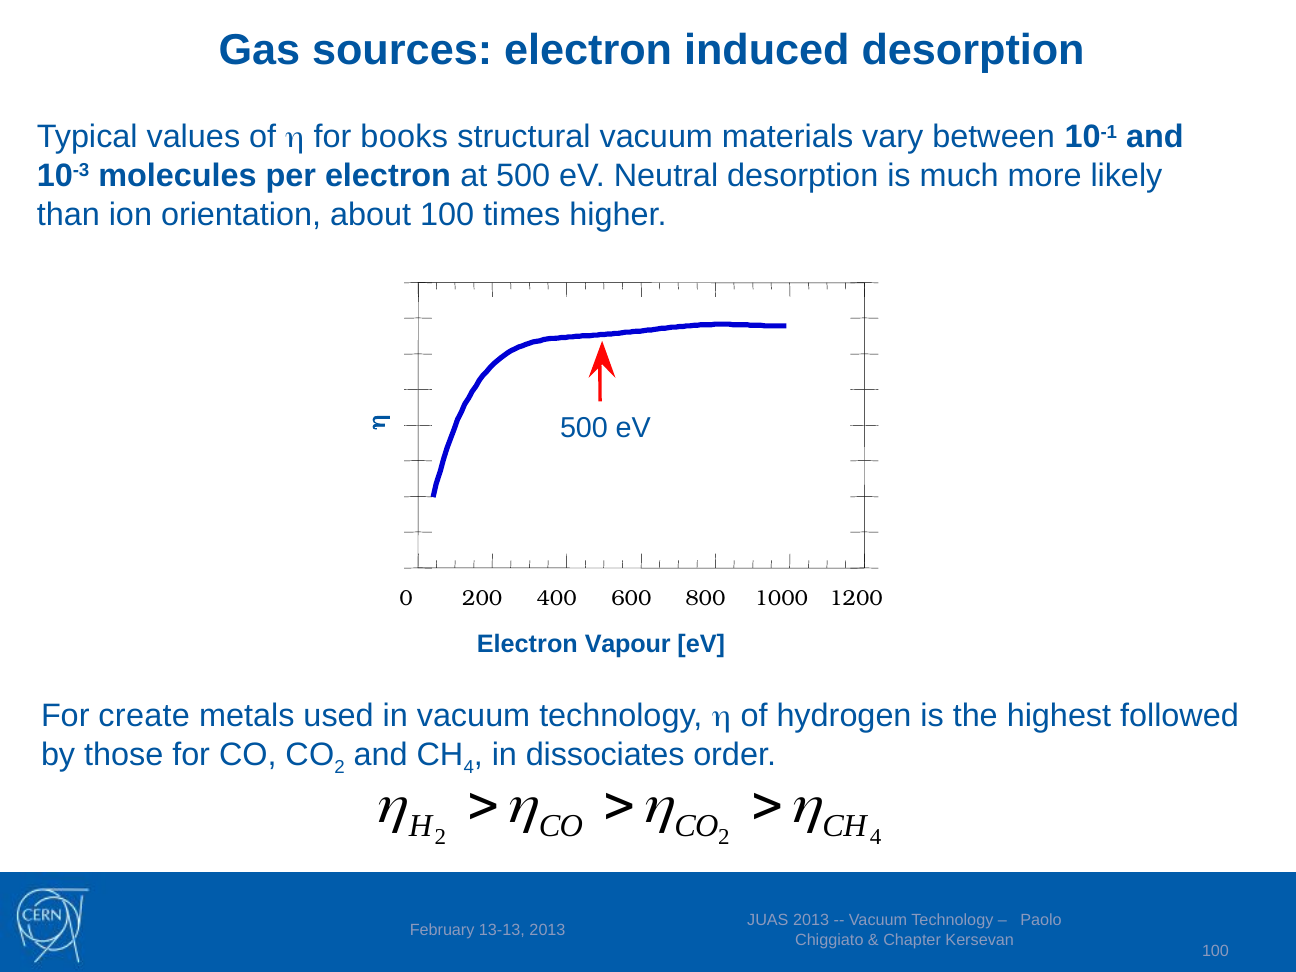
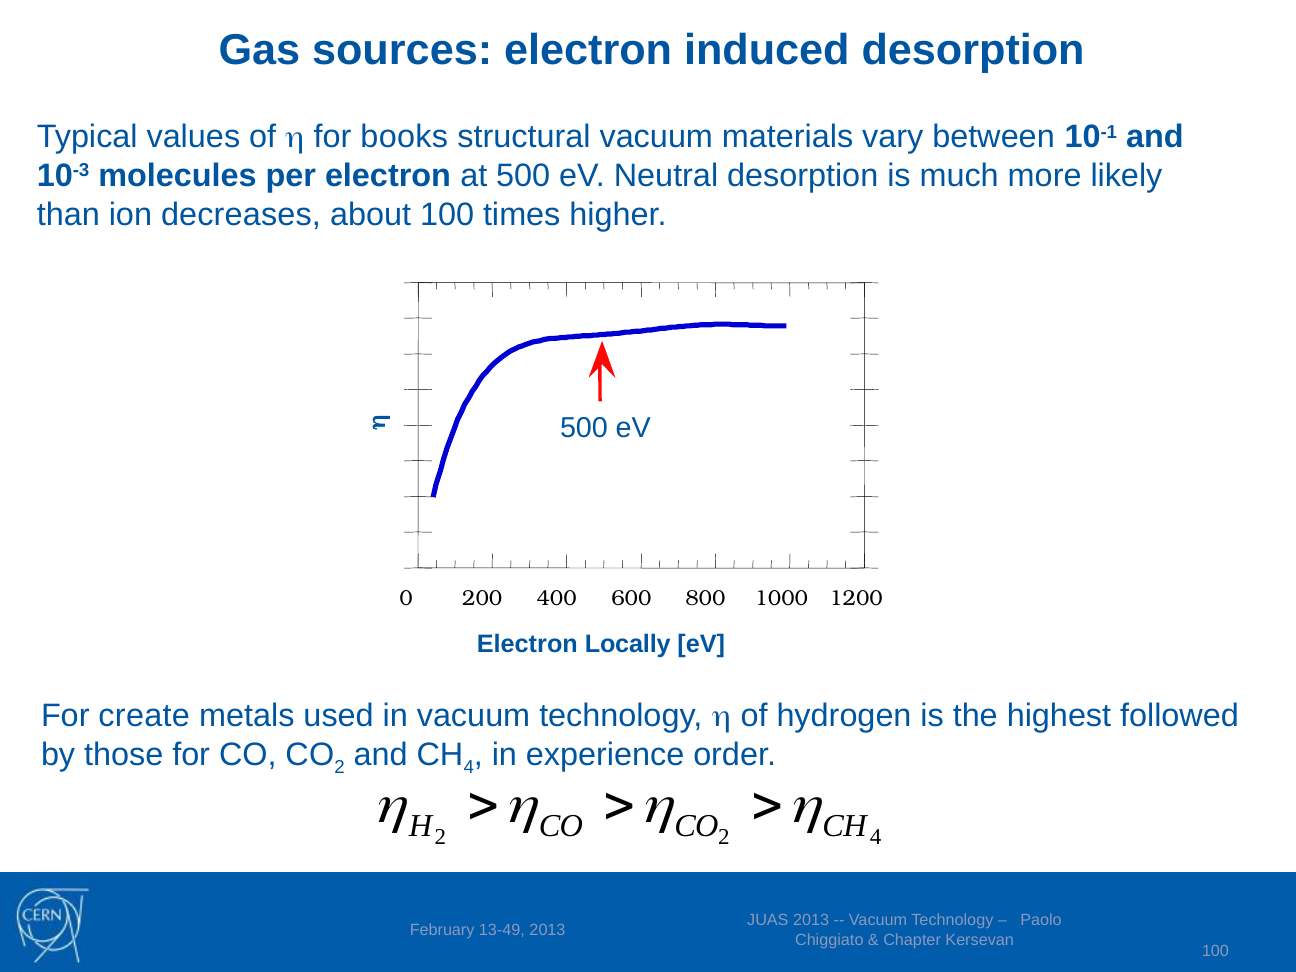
orientation: orientation -> decreases
Vapour: Vapour -> Locally
dissociates: dissociates -> experience
13-13: 13-13 -> 13-49
